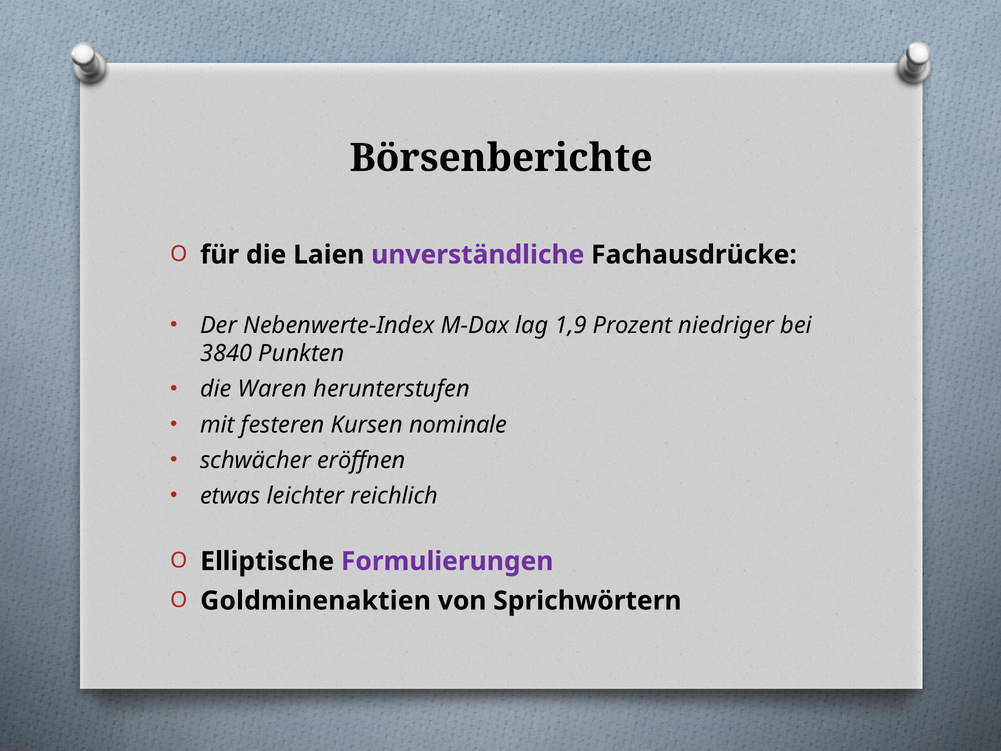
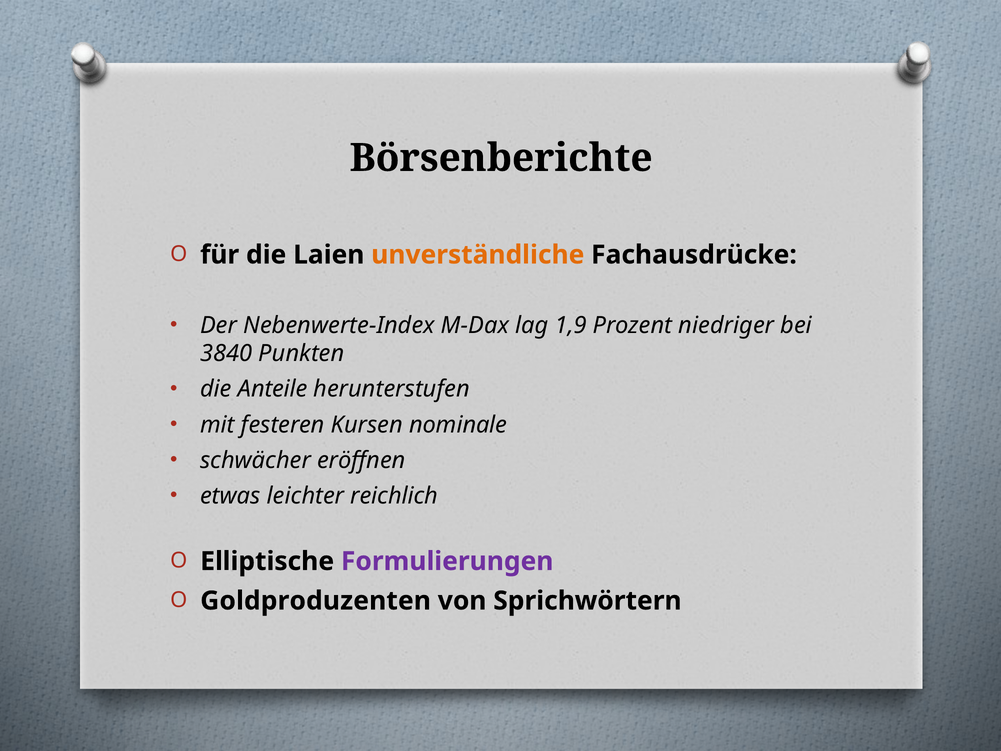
unverständliche colour: purple -> orange
Waren: Waren -> Anteile
Goldminenaktien: Goldminenaktien -> Goldproduzenten
